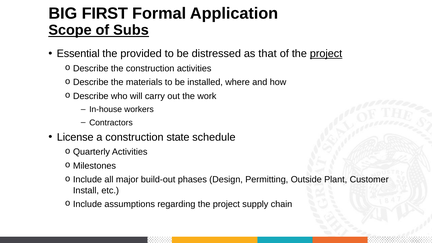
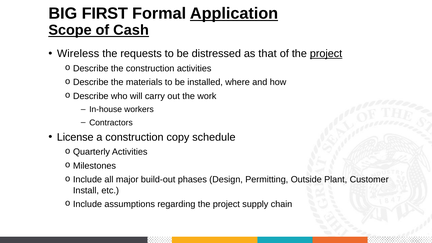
Application underline: none -> present
Subs: Subs -> Cash
Essential: Essential -> Wireless
provided: provided -> requests
state: state -> copy
